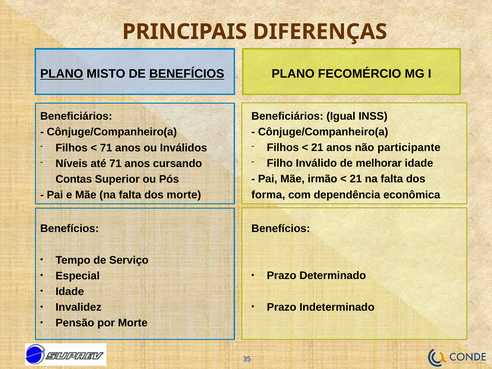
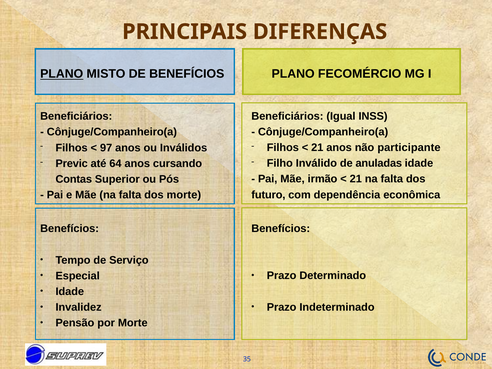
BENEFÍCIOS at (187, 74) underline: present -> none
71 at (106, 148): 71 -> 97
melhorar: melhorar -> anuladas
Níveis: Níveis -> Previc
até 71: 71 -> 64
forma: forma -> futuro
